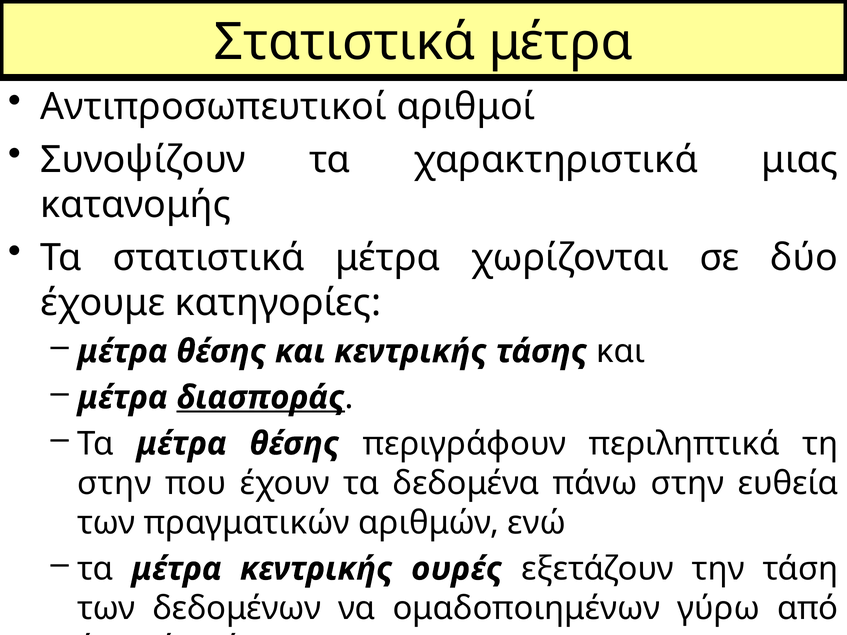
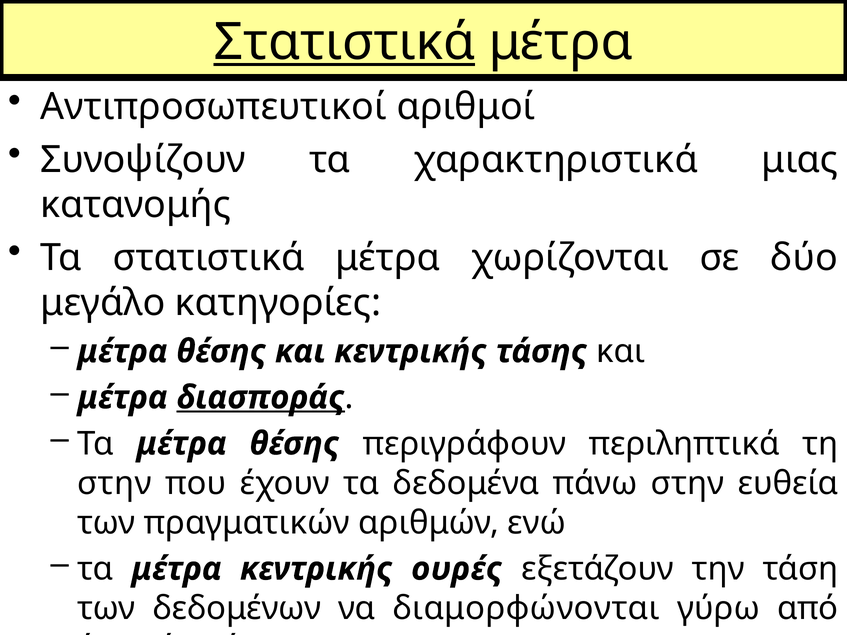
Στατιστικά at (345, 42) underline: none -> present
έχουμε: έχουμε -> μεγάλο
ομαδοποιημένων: ομαδοποιημένων -> διαμορφώνονται
